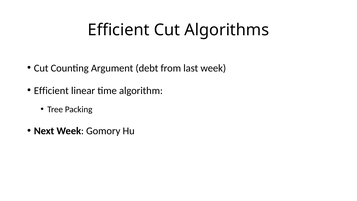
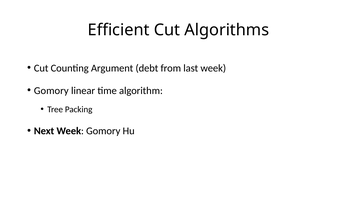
Efficient at (51, 90): Efficient -> Gomory
